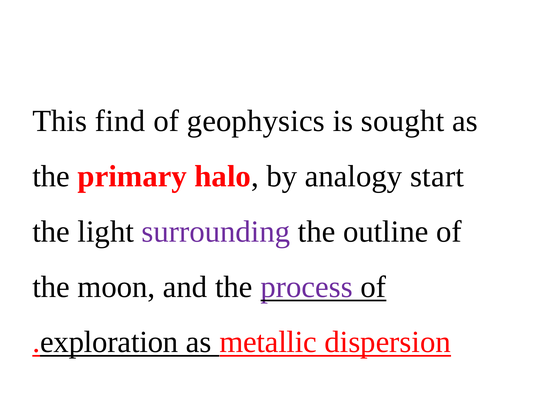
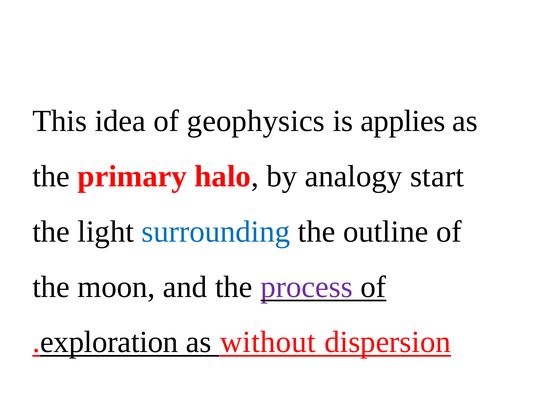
find: find -> idea
sought: sought -> applies
surrounding colour: purple -> blue
metallic: metallic -> without
